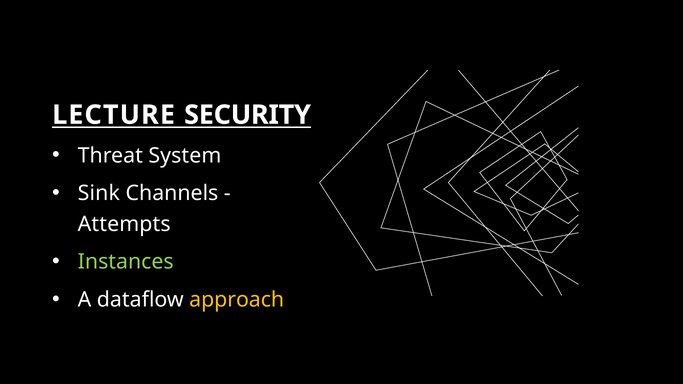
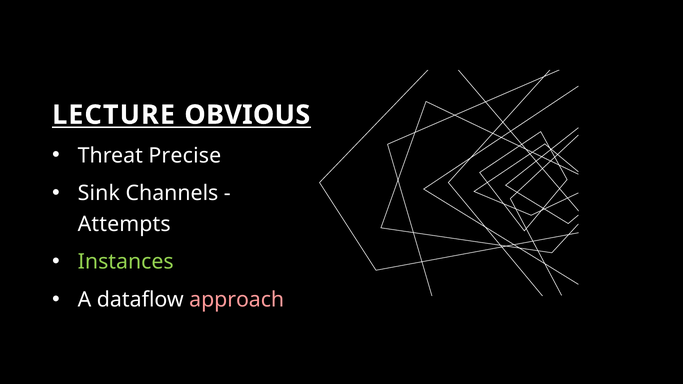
SECURITY: SECURITY -> OBVIOUS
System: System -> Precise
approach colour: yellow -> pink
